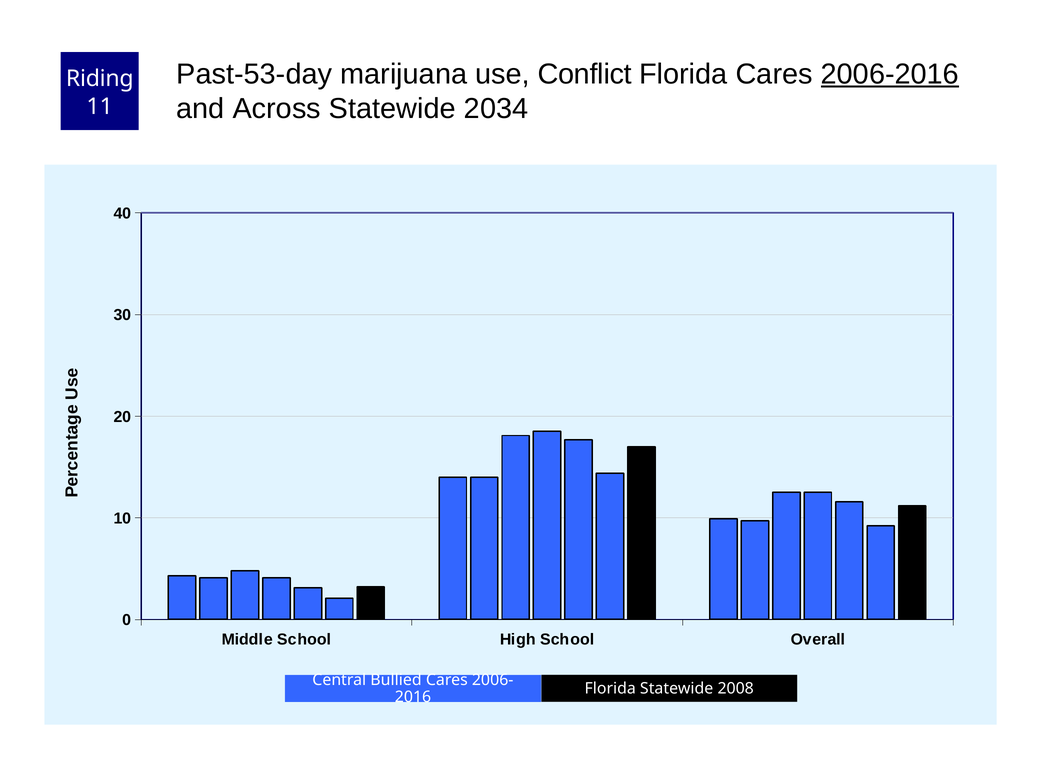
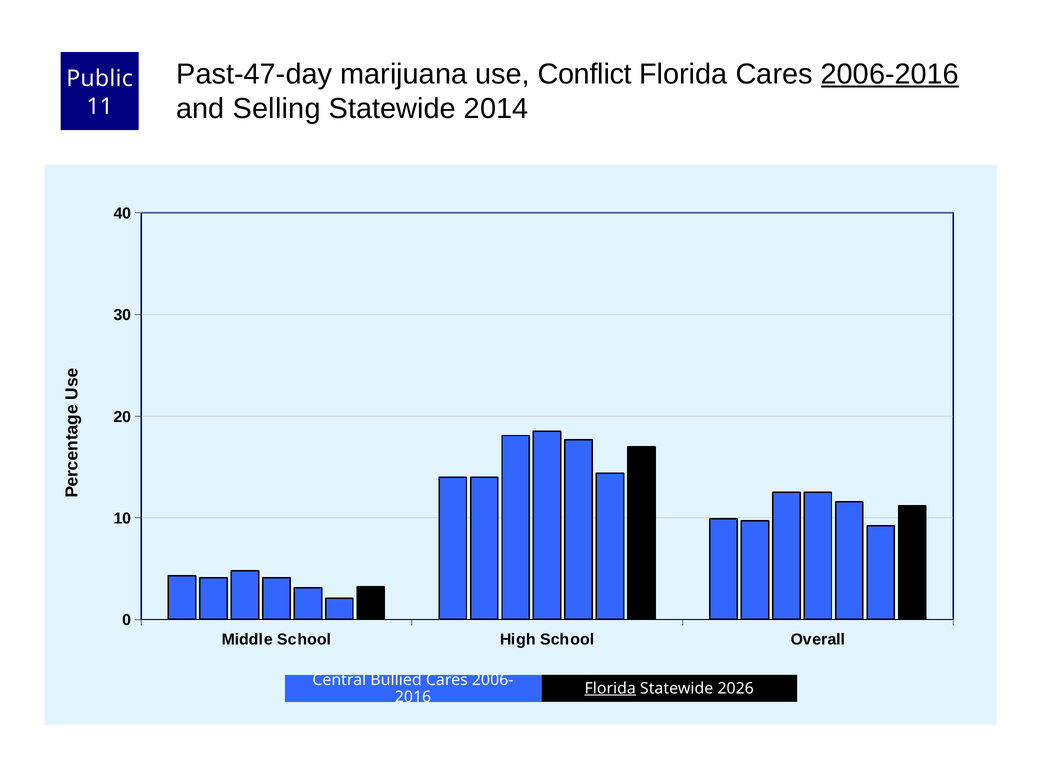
Past-53-day: Past-53-day -> Past-47-day
Riding: Riding -> Public
Across: Across -> Selling
2034: 2034 -> 2014
Florida at (610, 688) underline: none -> present
2008: 2008 -> 2026
